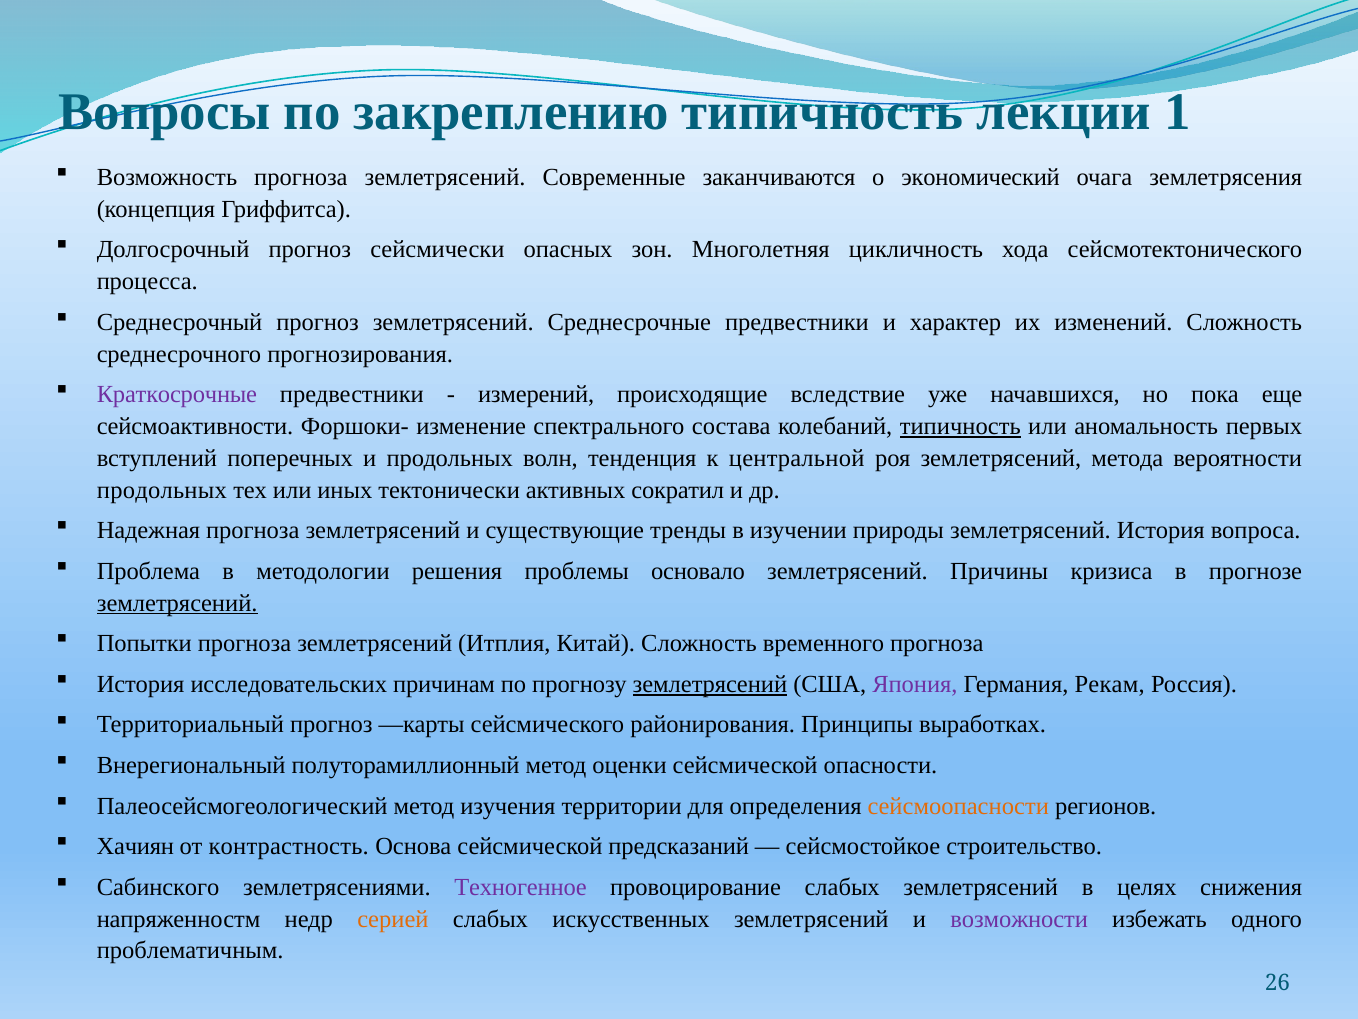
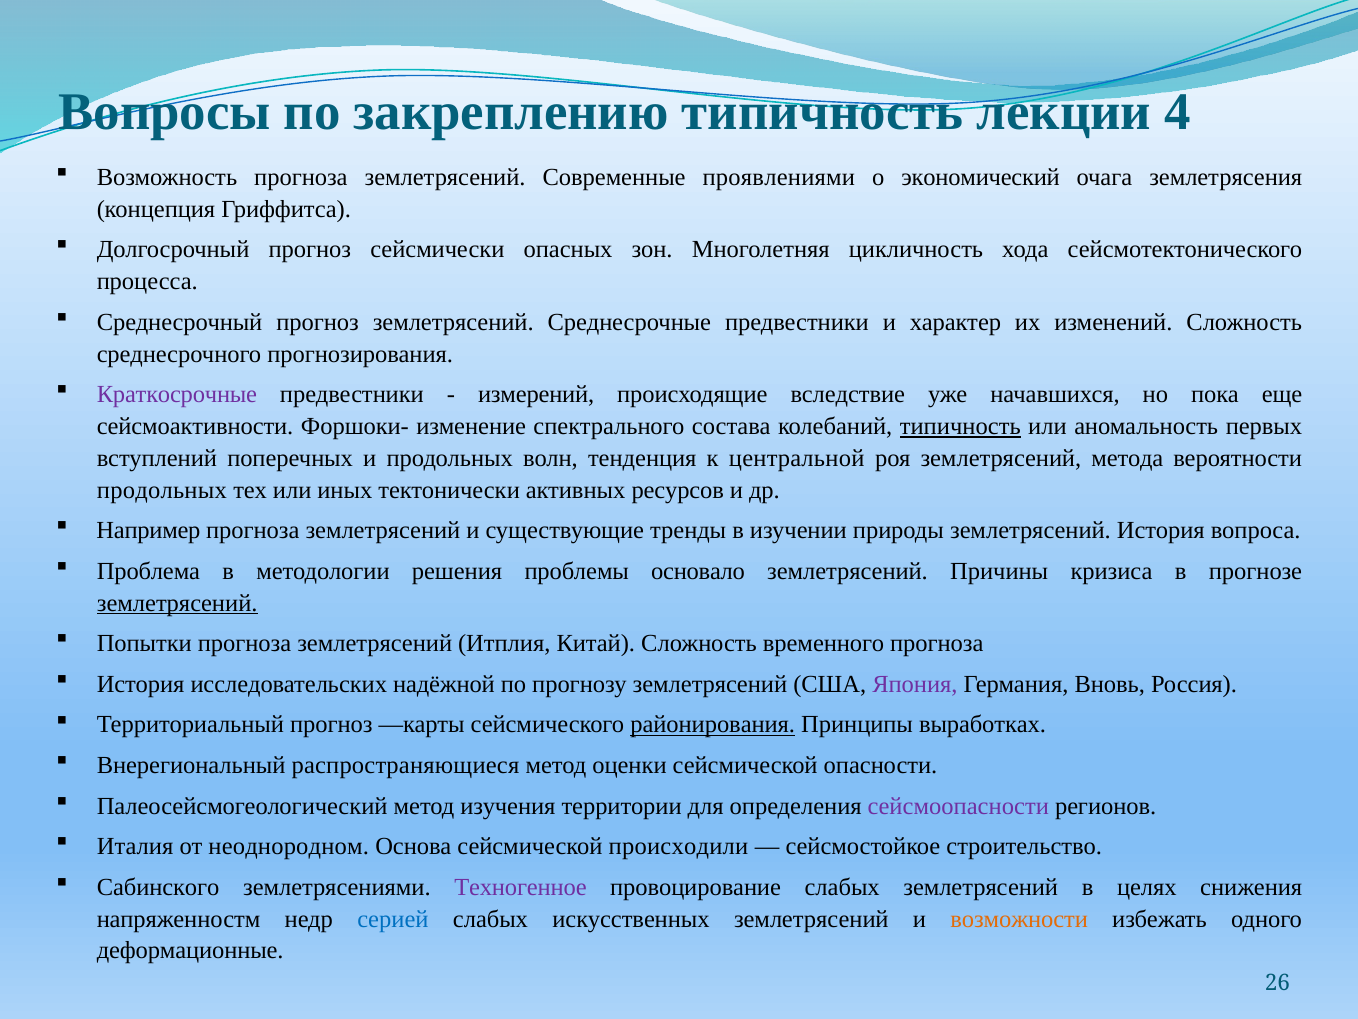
1: 1 -> 4
заканчиваются: заканчиваются -> проявлениями
сократил: сократил -> ресурсов
Надежная: Надежная -> Например
причинам: причинам -> надёжной
землетрясений at (710, 684) underline: present -> none
Рекам: Рекам -> Вновь
районирования underline: none -> present
полуторамиллионный: полуторамиллионный -> распространяющиеся
сейсмоопасности colour: orange -> purple
Хачиян: Хачиян -> Италия
контрастность: контрастность -> неоднородном
предсказаний: предсказаний -> происходили
серией colour: orange -> blue
возможности colour: purple -> orange
проблематичным: проблематичным -> деформационные
